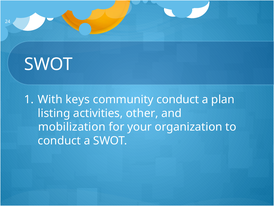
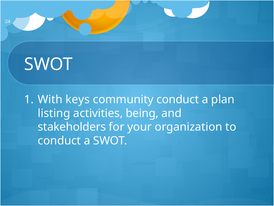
other: other -> being
mobilization: mobilization -> stakeholders
